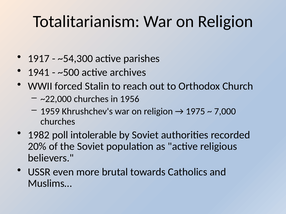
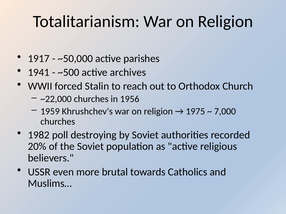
~54,300: ~54,300 -> ~50,000
intolerable: intolerable -> destroying
